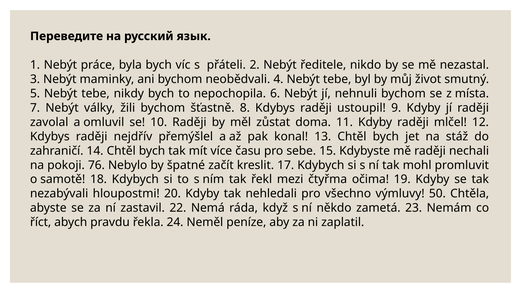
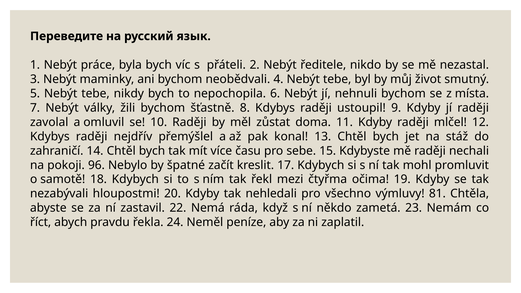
76: 76 -> 96
50: 50 -> 81
